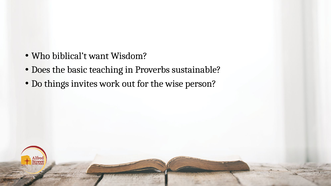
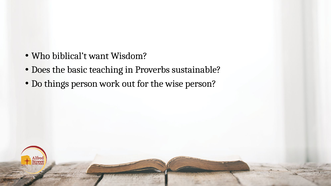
things invites: invites -> person
